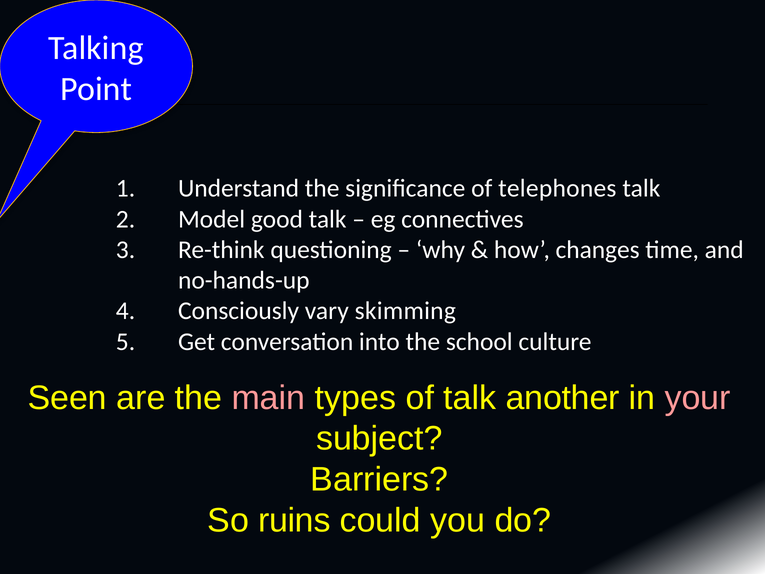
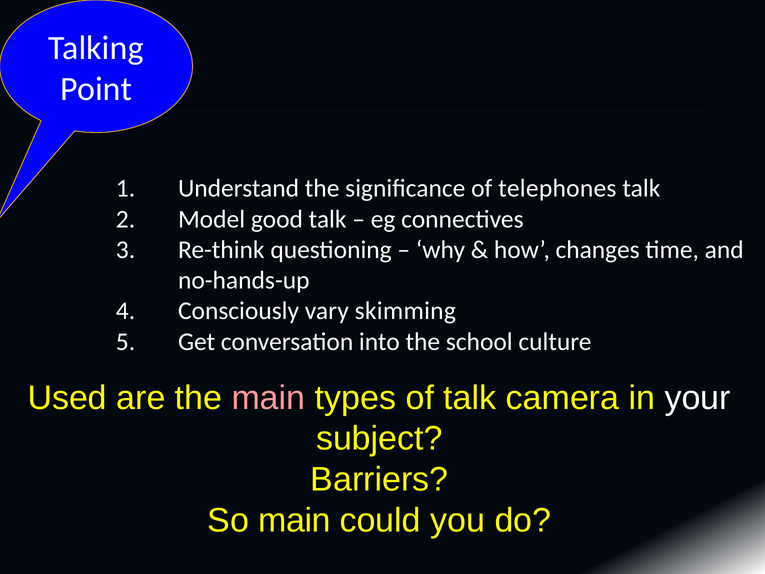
Seen: Seen -> Used
another: another -> camera
your colour: pink -> white
So ruins: ruins -> main
